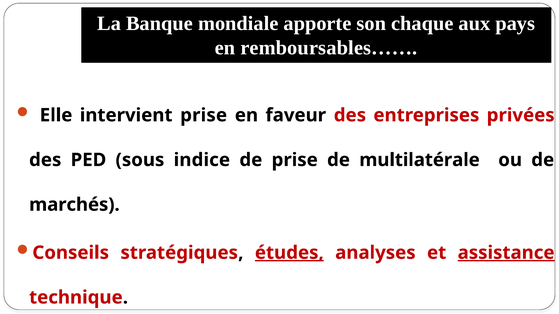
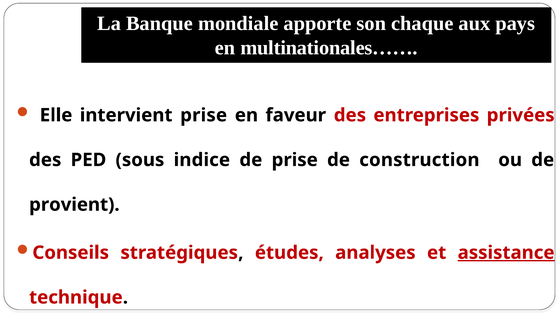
remboursables……: remboursables…… -> multinationales……
multilatérale: multilatérale -> construction
marchés: marchés -> provient
études underline: present -> none
